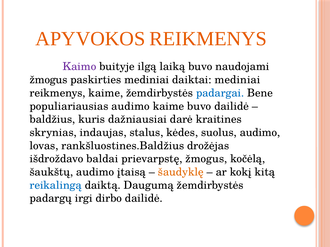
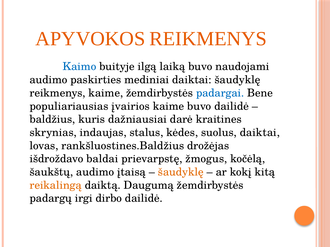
Kaimo colour: purple -> blue
žmogus at (49, 80): žmogus -> audimo
daiktai mediniai: mediniai -> šaudyklę
populiariausias audimo: audimo -> įvairios
suolus audimo: audimo -> daiktai
reikalingą colour: blue -> orange
